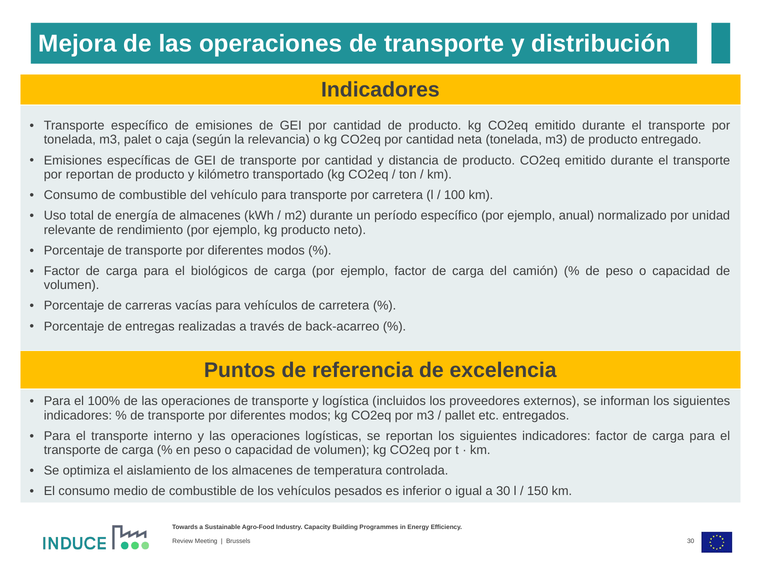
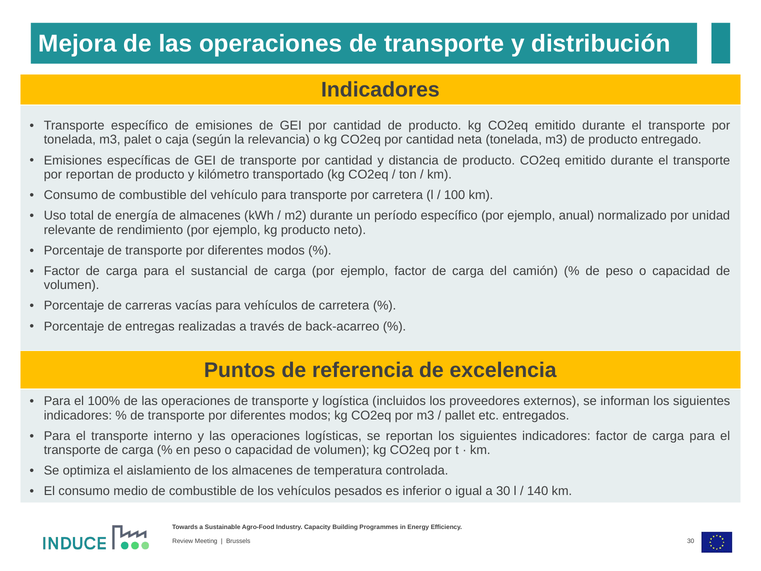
biológicos: biológicos -> sustancial
150: 150 -> 140
